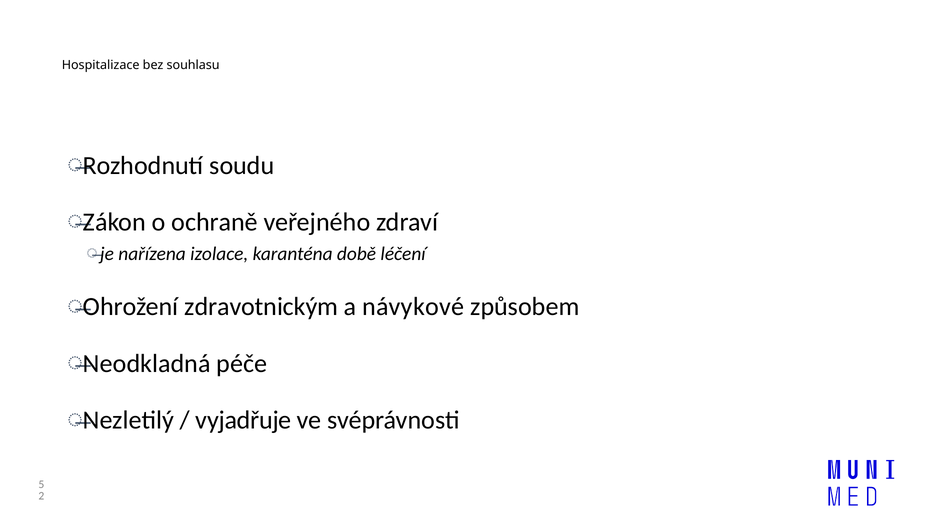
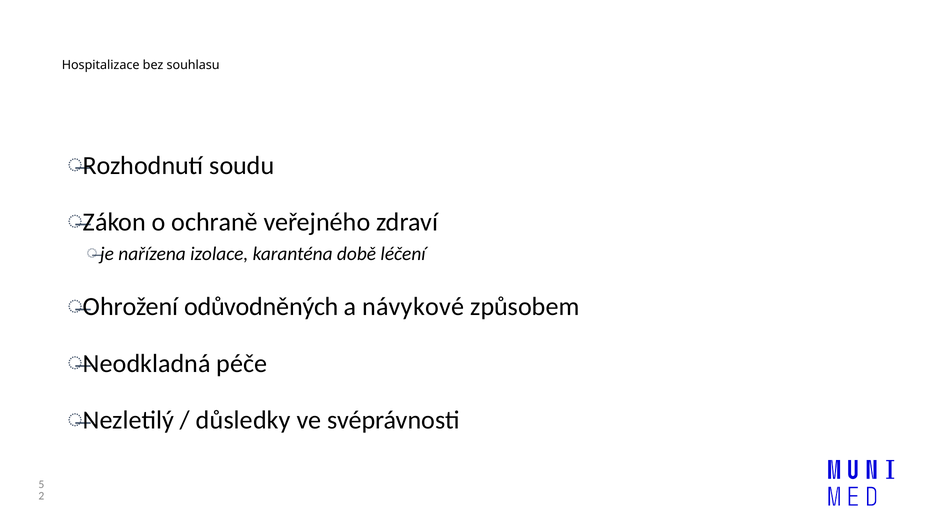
zdravotnickým: zdravotnickým -> odůvodněných
vyjadřuje: vyjadřuje -> důsledky
